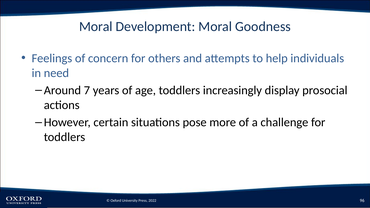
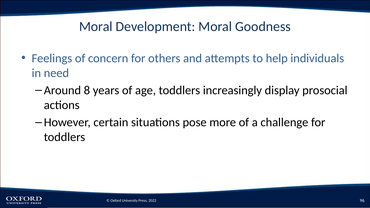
7: 7 -> 8
